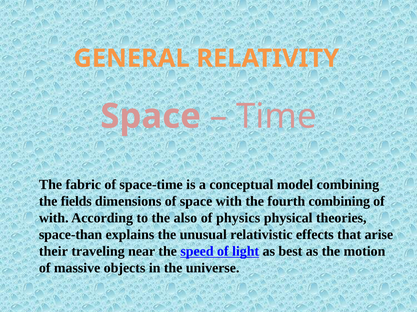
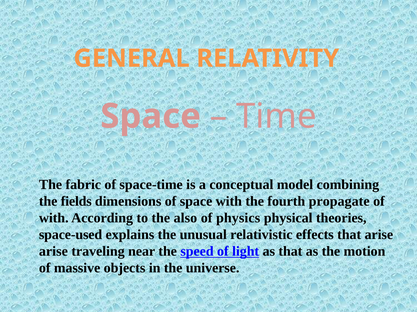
fourth combining: combining -> propagate
space-than: space-than -> space-used
their at (53, 252): their -> arise
as best: best -> that
